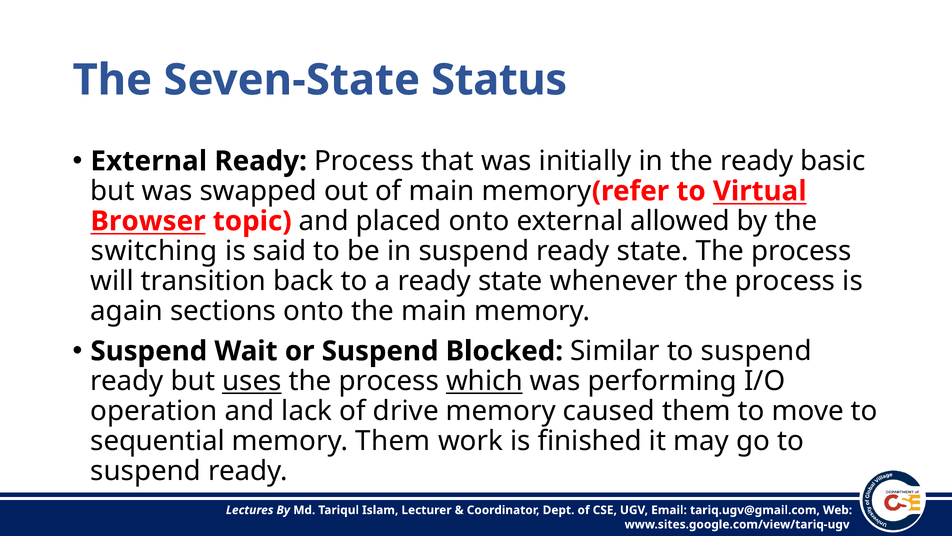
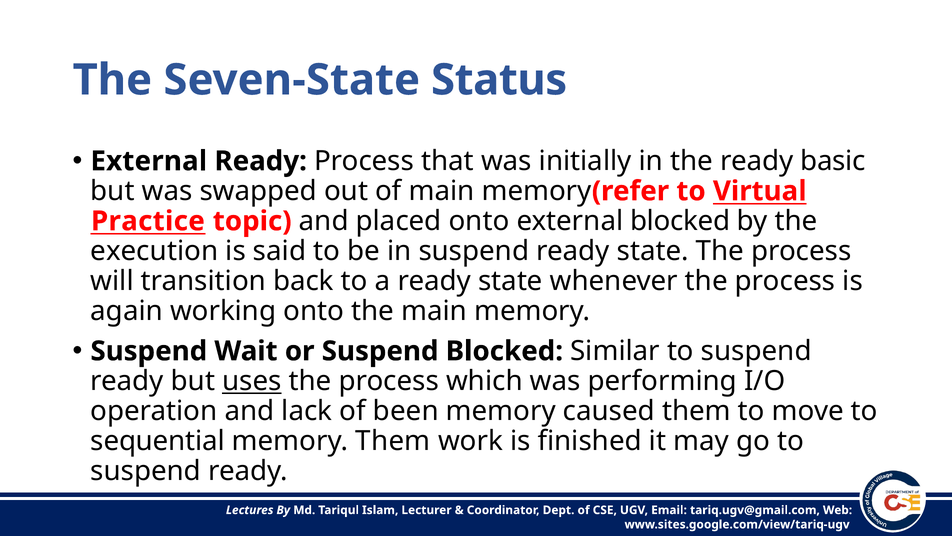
Browser: Browser -> Practice
external allowed: allowed -> blocked
switching: switching -> execution
sections: sections -> working
which underline: present -> none
drive: drive -> been
